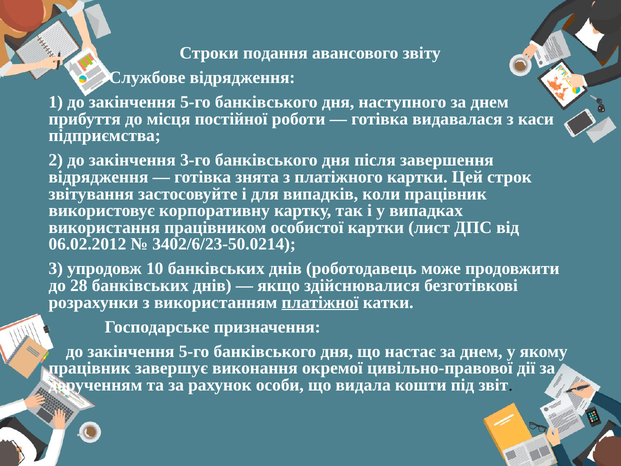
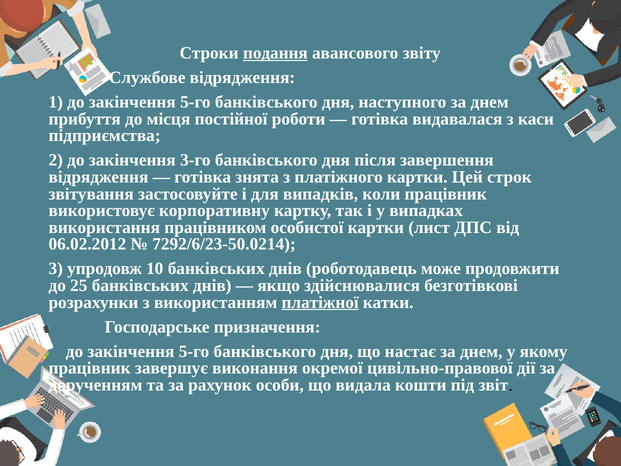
подання underline: none -> present
3402/6/23-50.0214: 3402/6/23-50.0214 -> 7292/6/23-50.0214
28: 28 -> 25
